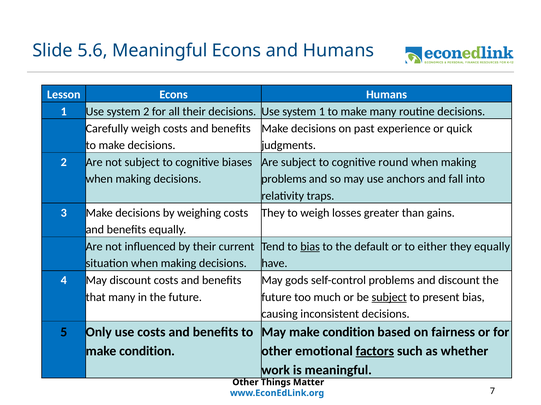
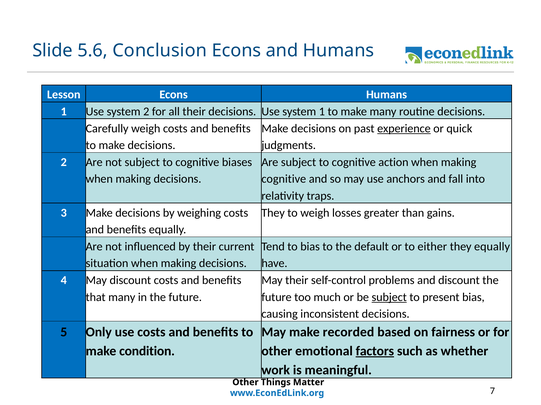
5.6 Meaningful: Meaningful -> Conclusion
experience underline: none -> present
round: round -> action
problems at (284, 179): problems -> cognitive
bias at (310, 247) underline: present -> none
May gods: gods -> their
May make condition: condition -> recorded
